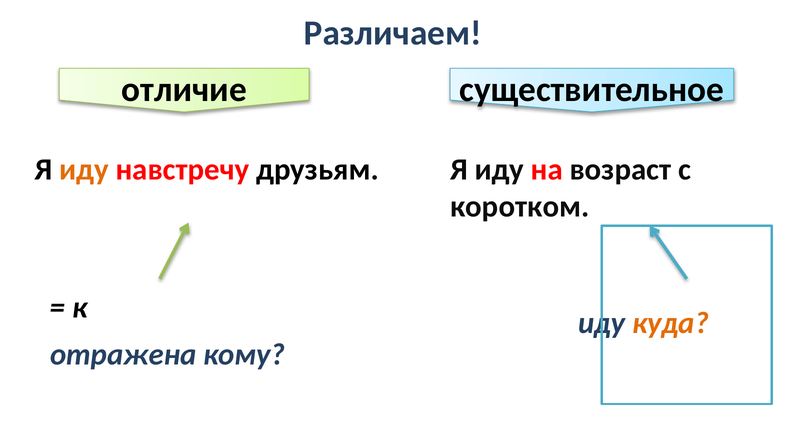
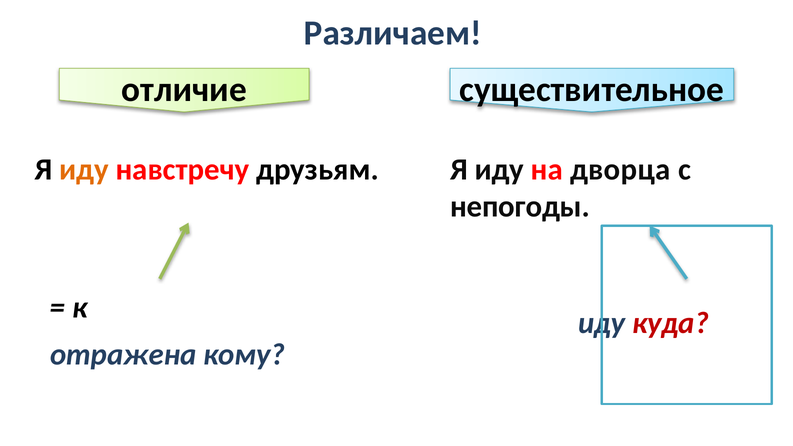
возраст: возраст -> дворца
коротком: коротком -> непогоды
куда colour: orange -> red
